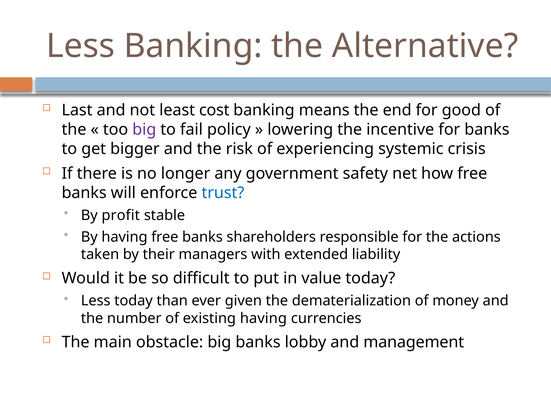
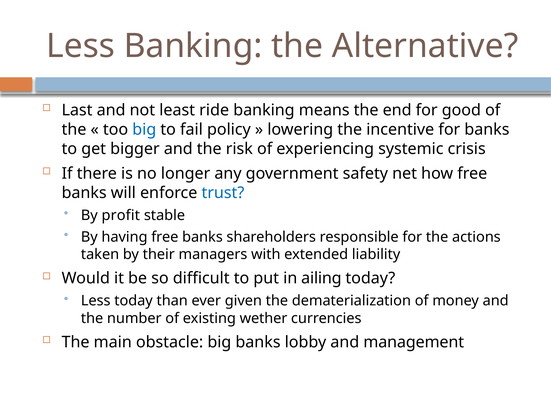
cost: cost -> ride
big at (144, 129) colour: purple -> blue
value: value -> ailing
existing having: having -> wether
